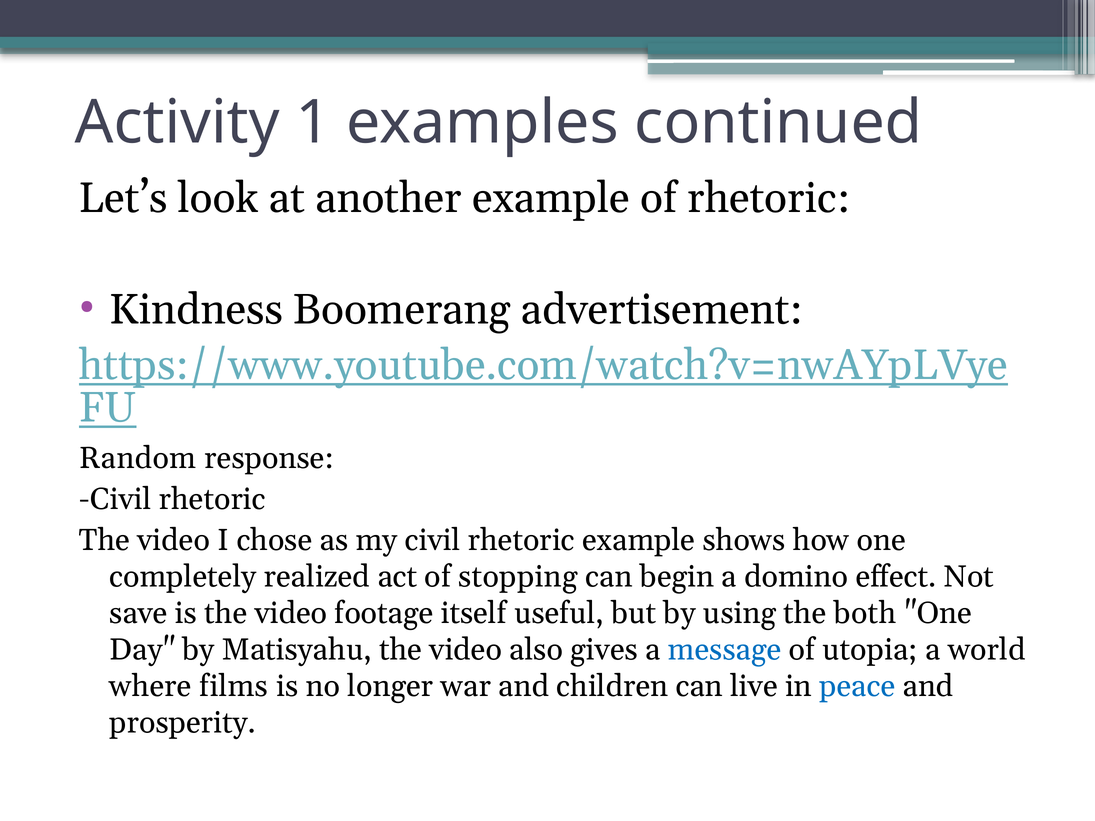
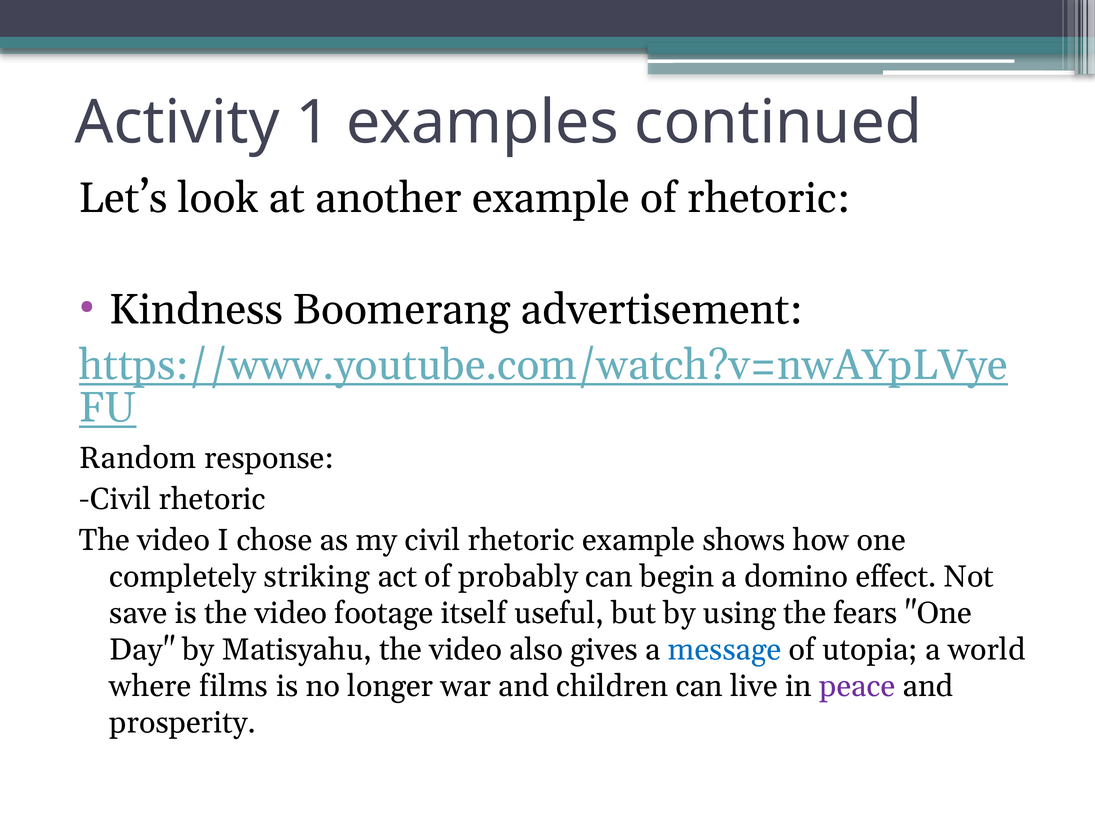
realized: realized -> striking
stopping: stopping -> probably
both: both -> fears
peace colour: blue -> purple
